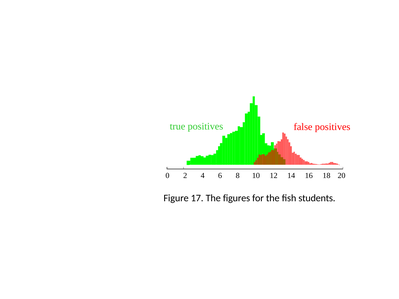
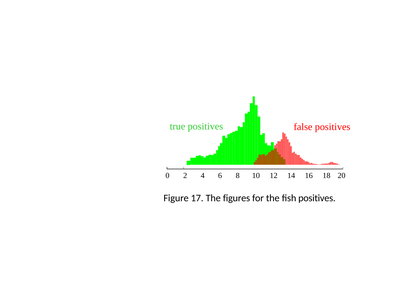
fish students: students -> positives
